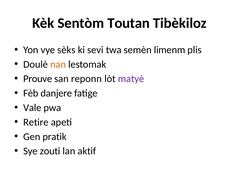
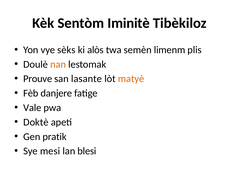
Toutan: Toutan -> Iminitè
sevi: sevi -> alòs
reponn: reponn -> lasante
matyè colour: purple -> orange
Retire: Retire -> Doktè
zouti: zouti -> mesi
aktif: aktif -> blesi
